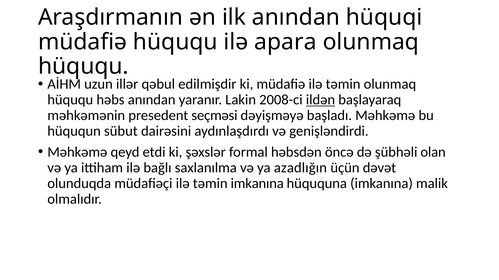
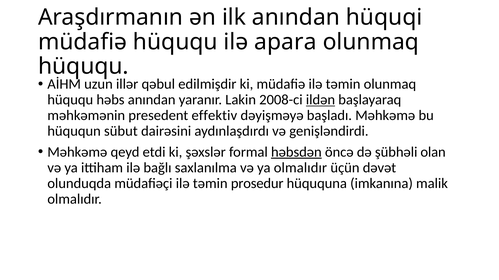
seçməsi: seçməsi -> effektiv
həbsdən underline: none -> present
ya azadlığın: azadlığın -> olmalıdır
təmin imkanına: imkanına -> prosedur
